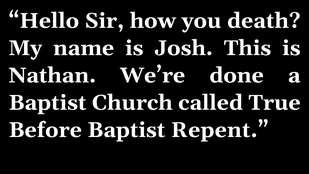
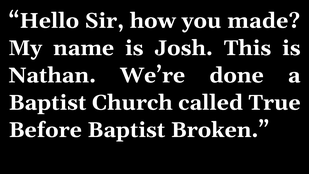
death: death -> made
Repent: Repent -> Broken
